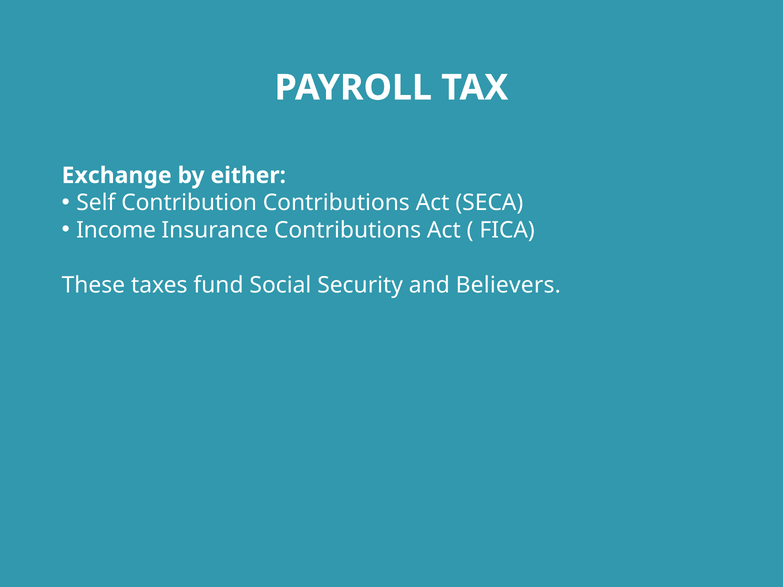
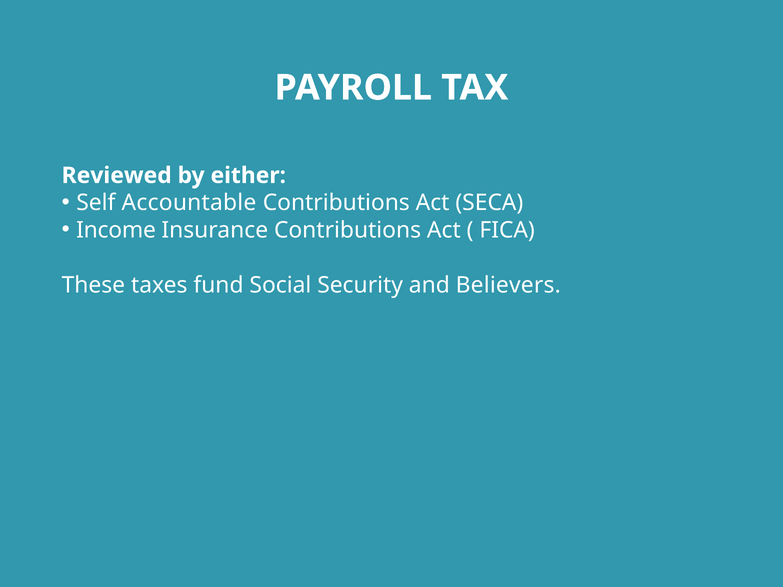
Exchange: Exchange -> Reviewed
Contribution: Contribution -> Accountable
